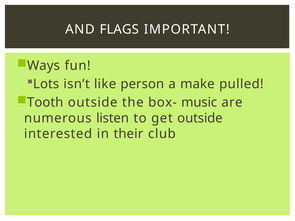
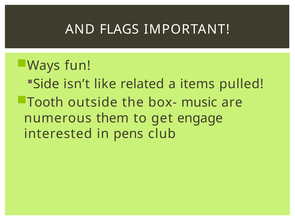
Lots: Lots -> Side
person: person -> related
make: make -> items
listen: listen -> them
get outside: outside -> engage
their: their -> pens
